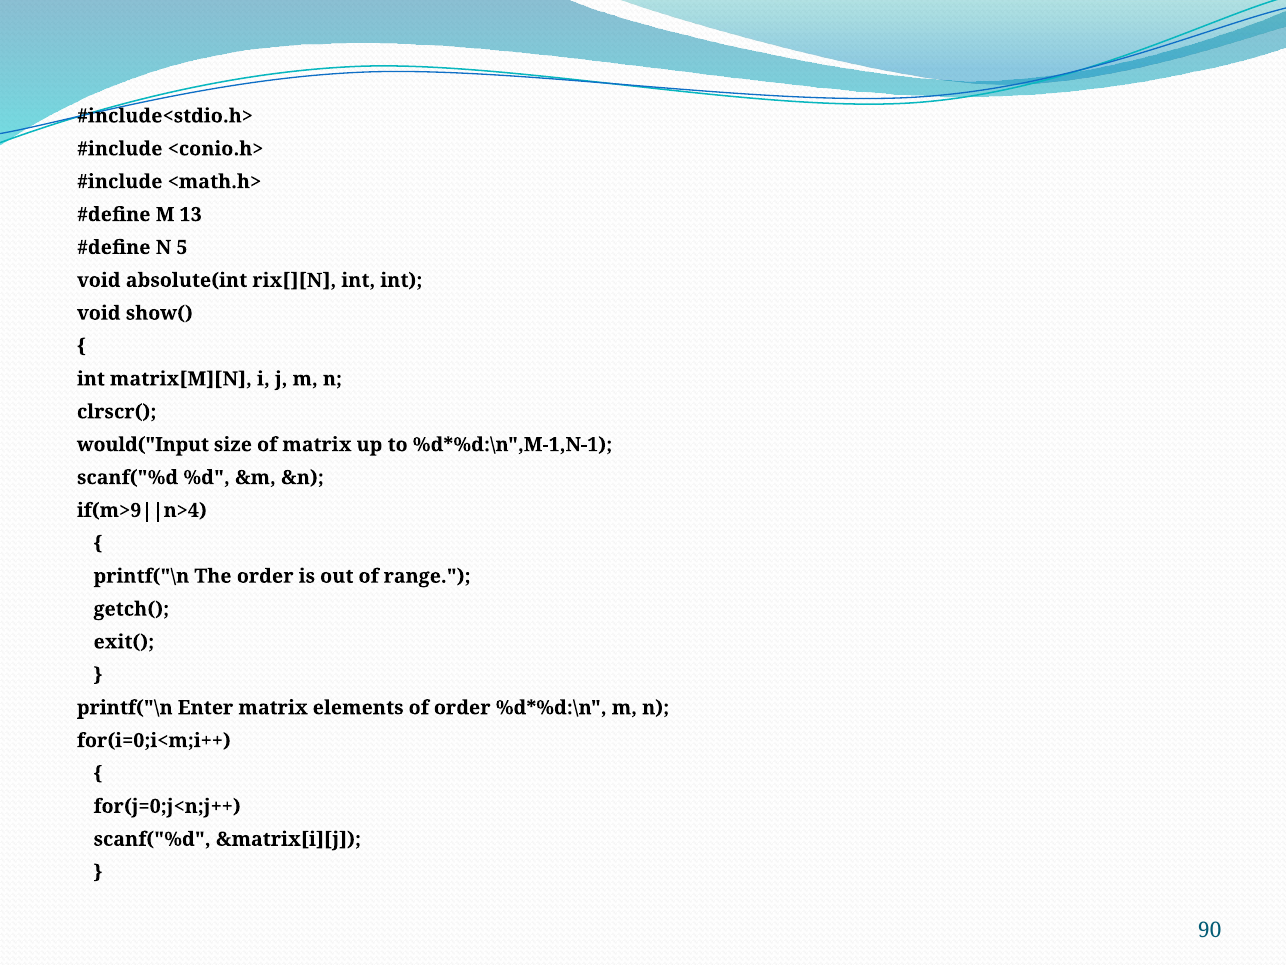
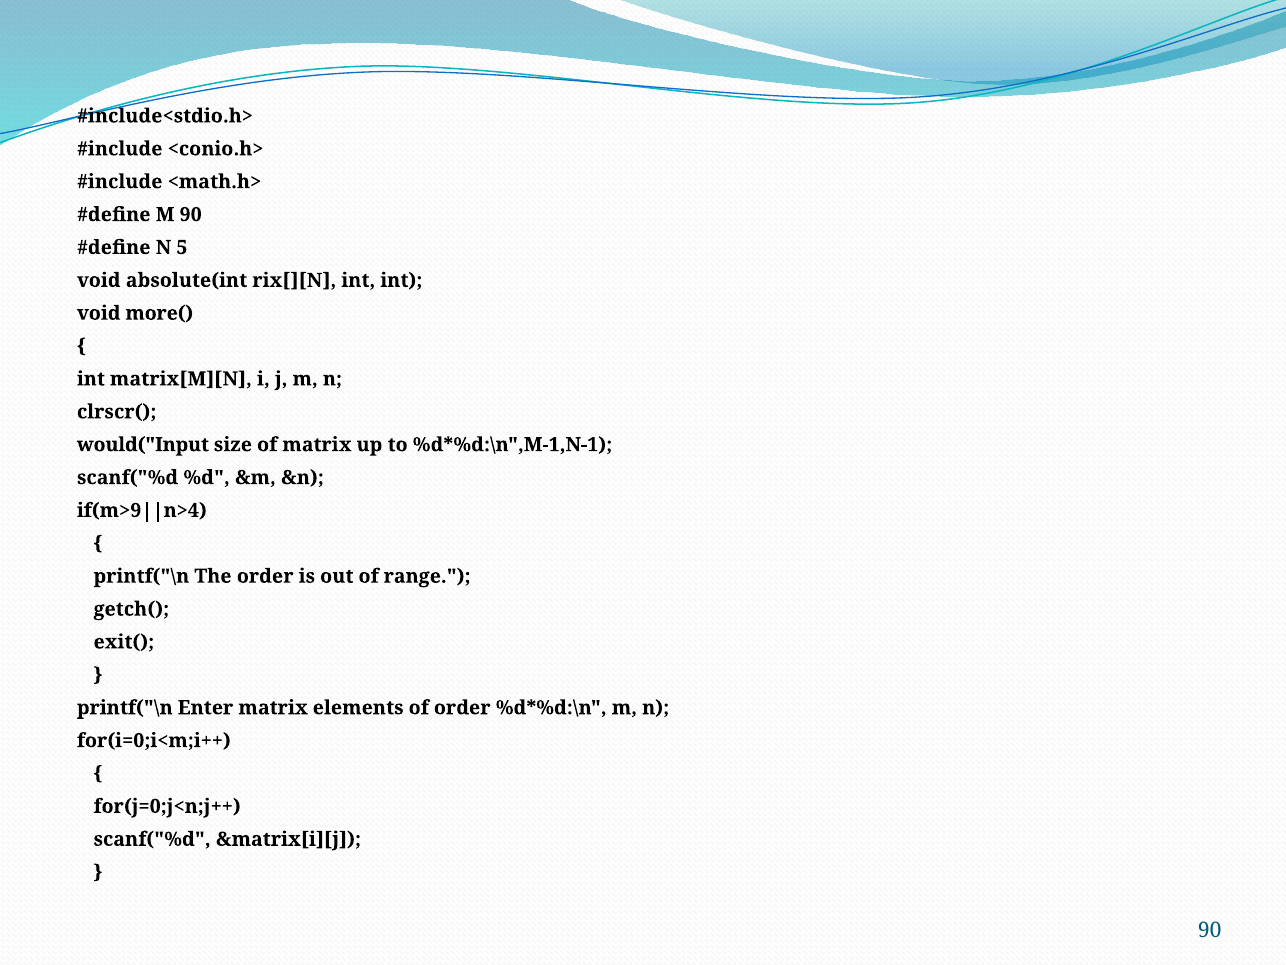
M 13: 13 -> 90
show(: show( -> more(
